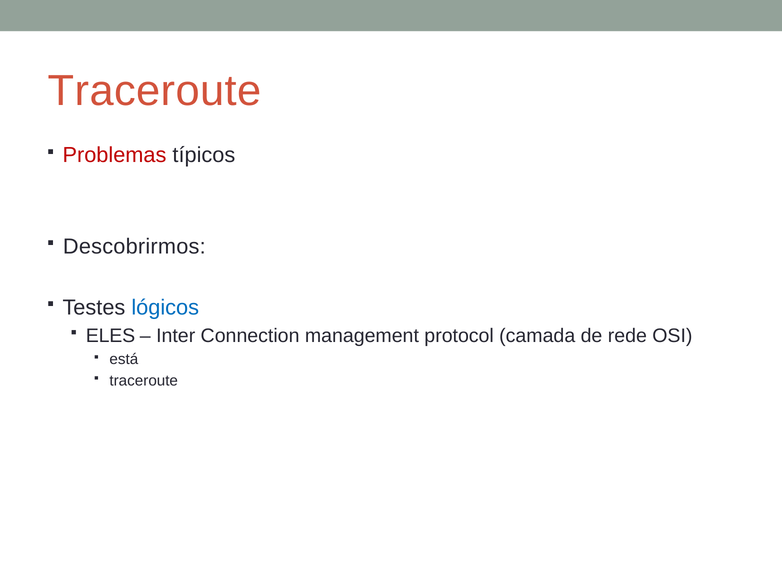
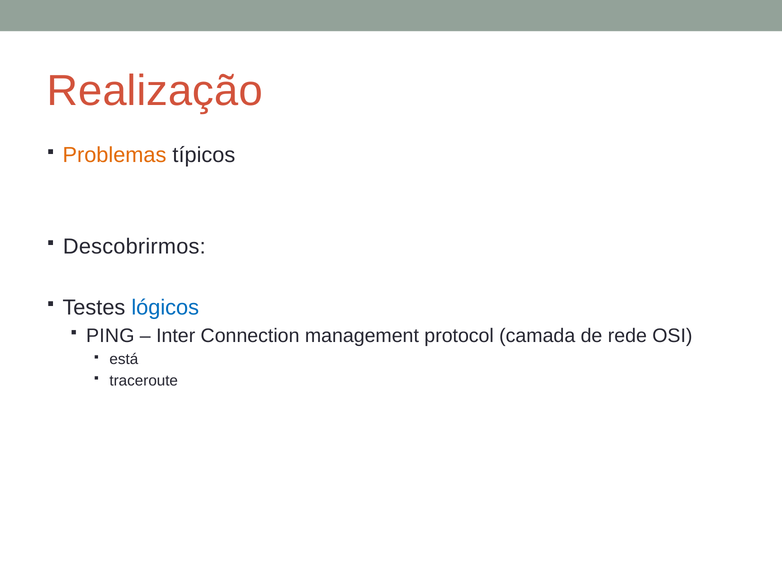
Traceroute at (155, 91): Traceroute -> Realização
Problemas colour: red -> orange
ELES: ELES -> PING
